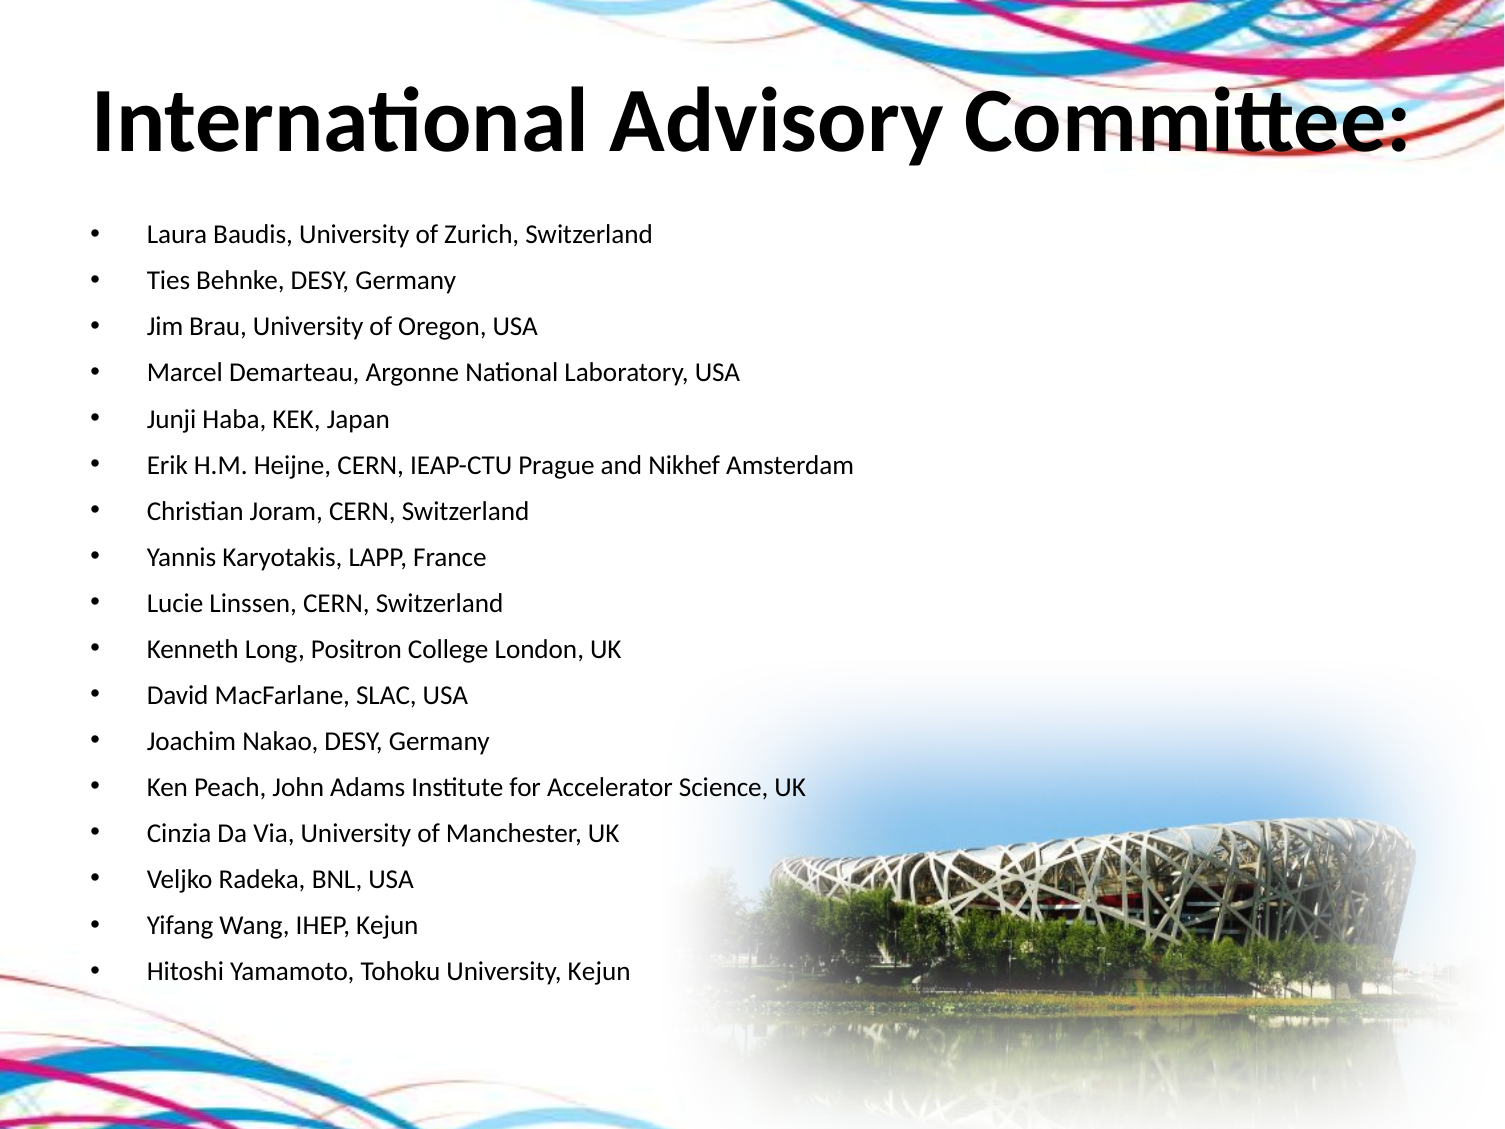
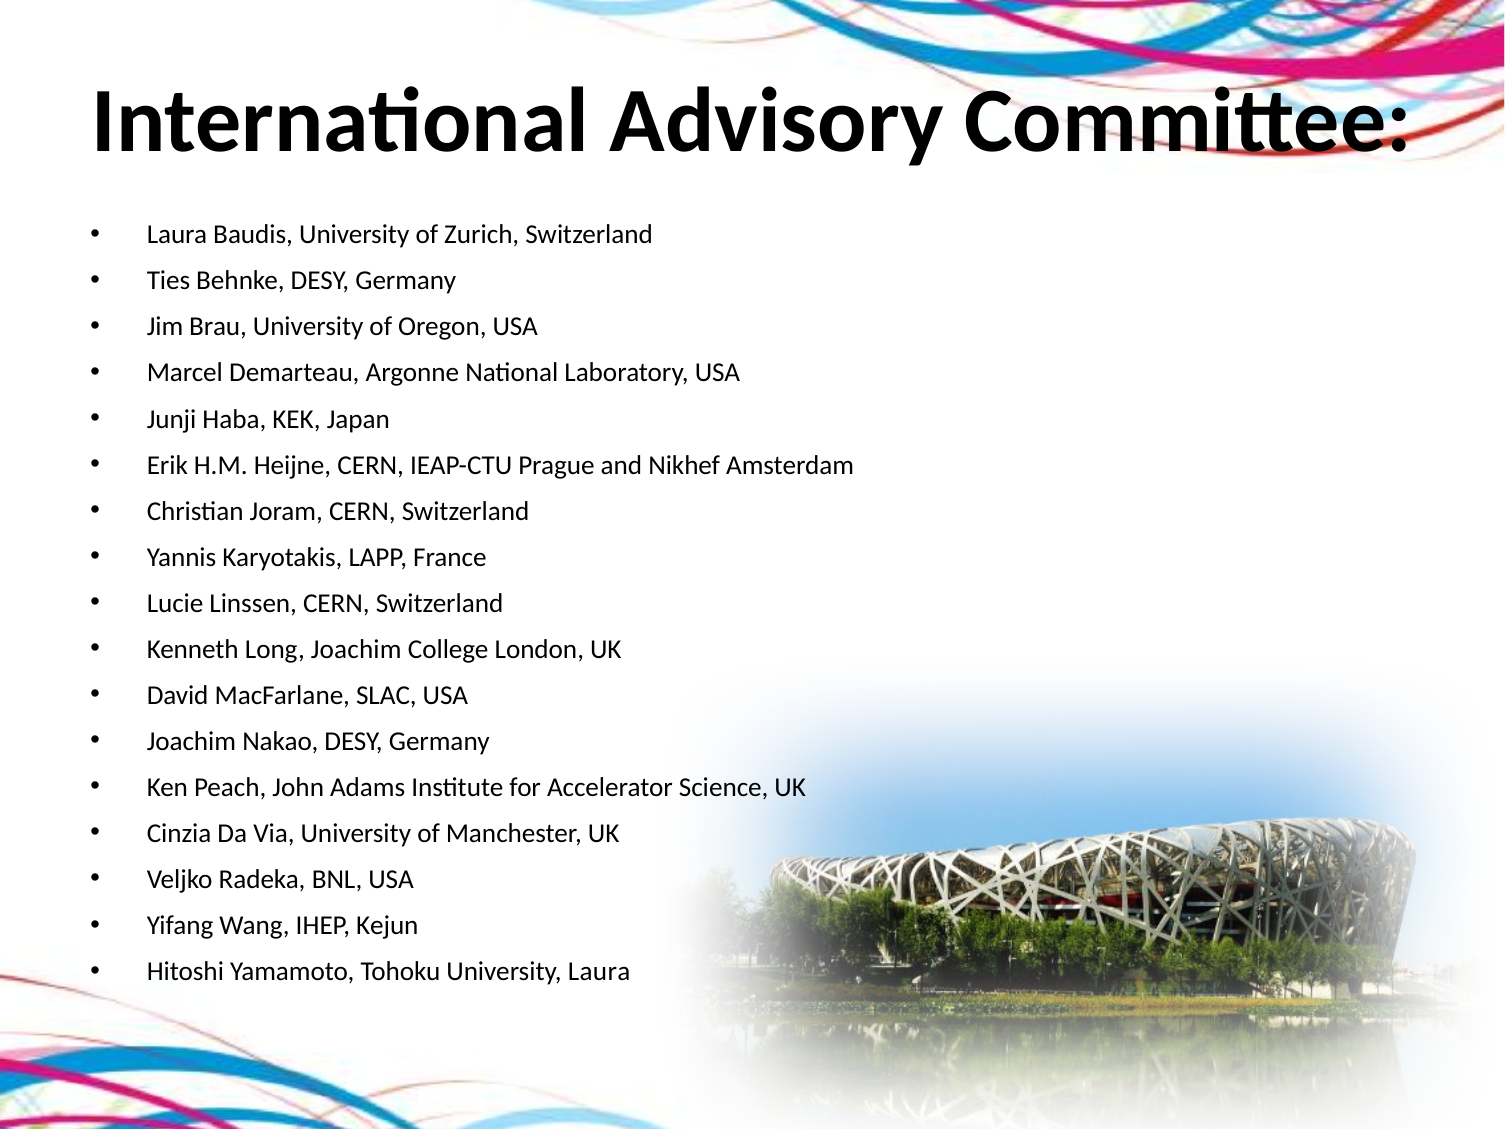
Long Positron: Positron -> Joachim
University Kejun: Kejun -> Laura
